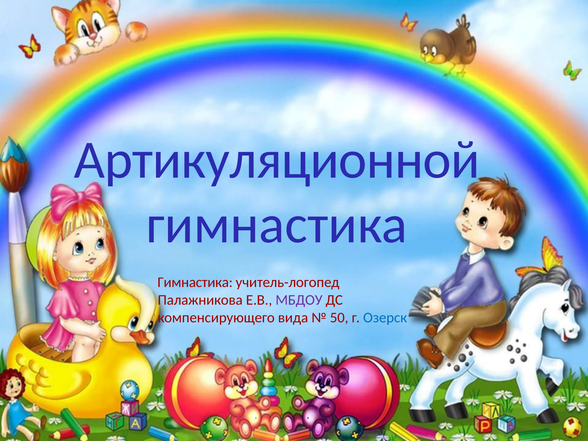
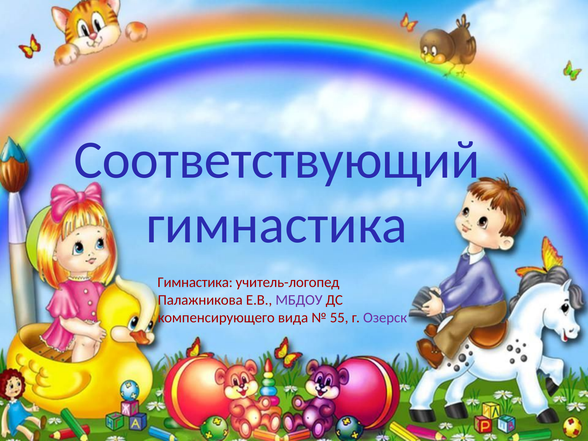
Артикуляционной: Артикуляционной -> Соответствующий
50: 50 -> 55
Озерск colour: blue -> purple
